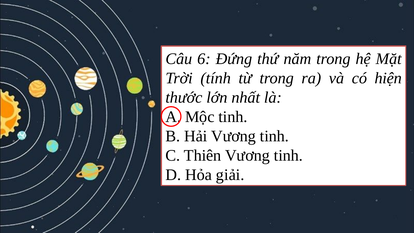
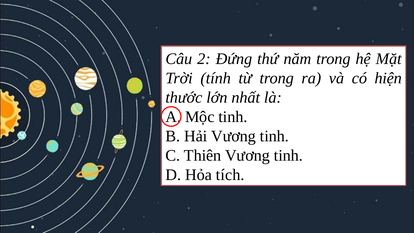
6: 6 -> 2
giải: giải -> tích
